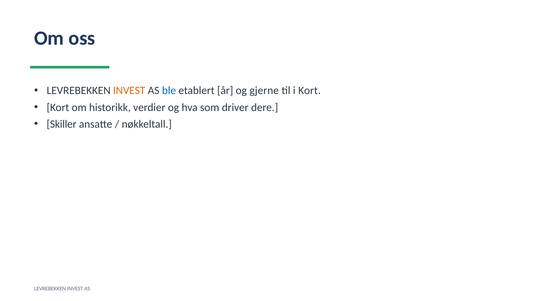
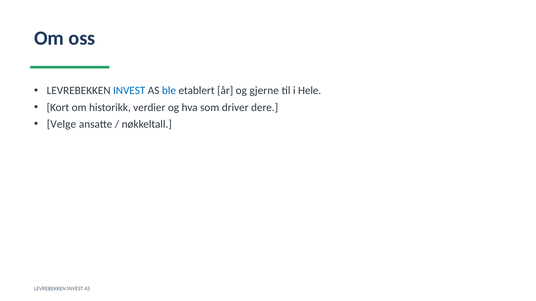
INVEST at (129, 91) colour: orange -> blue
i Kort: Kort -> Hele
Skiller: Skiller -> Velge
